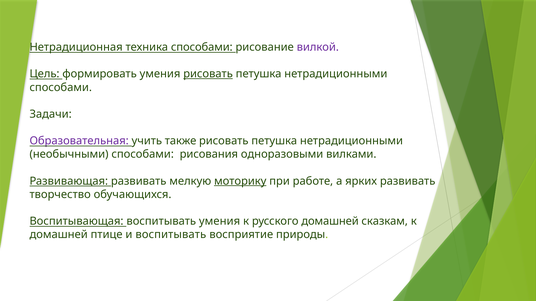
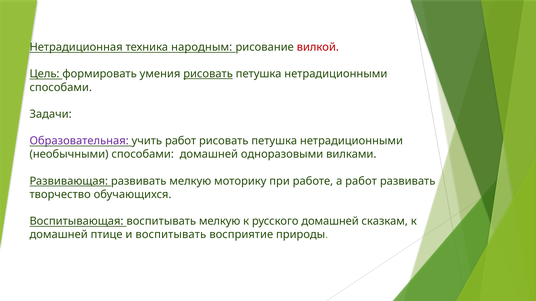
техника способами: способами -> народным
вилкой colour: purple -> red
учить также: также -> работ
способами рисования: рисования -> домашней
моторику underline: present -> none
а ярких: ярких -> работ
воспитывать умения: умения -> мелкую
